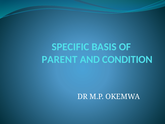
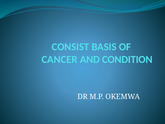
SPECIFIC: SPECIFIC -> CONSIST
PARENT: PARENT -> CANCER
